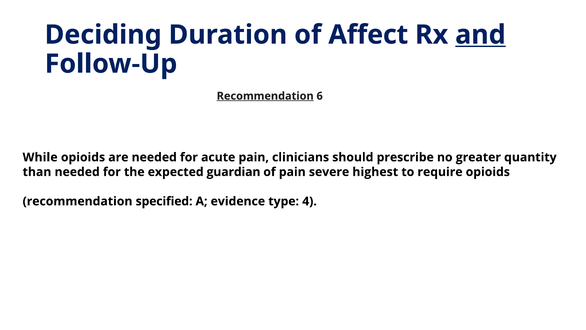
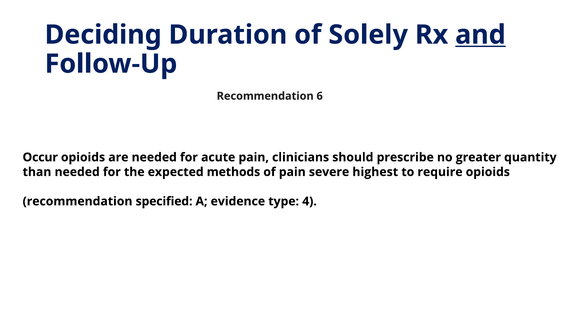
Affect: Affect -> Solely
Recommendation at (265, 96) underline: present -> none
While: While -> Occur
guardian: guardian -> methods
